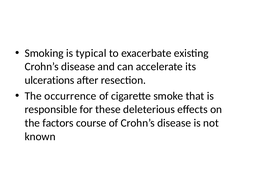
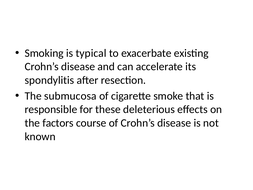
ulcerations: ulcerations -> spondylitis
occurrence: occurrence -> submucosa
